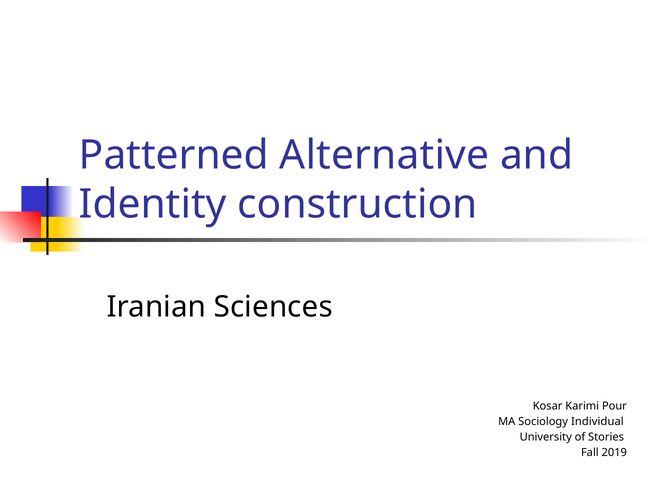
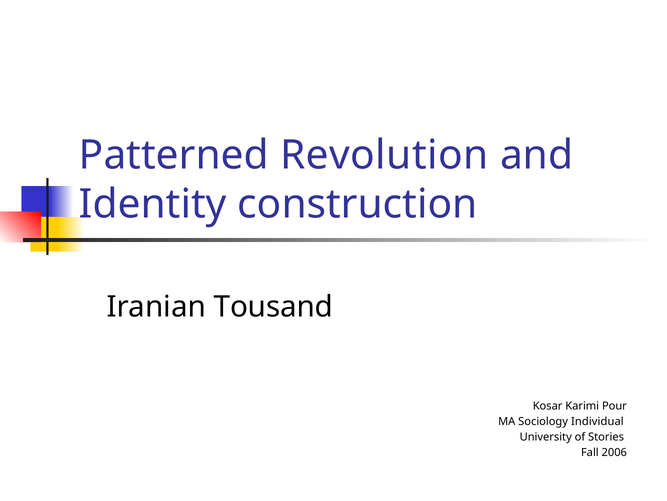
Alternative: Alternative -> Revolution
Sciences: Sciences -> Tousand
2019: 2019 -> 2006
